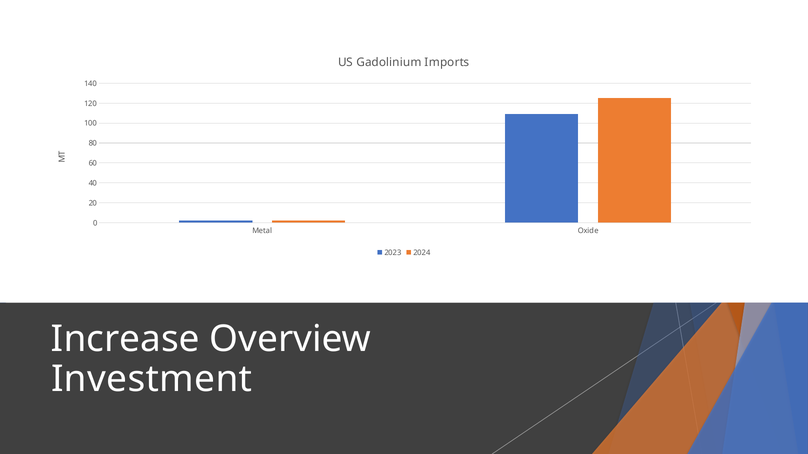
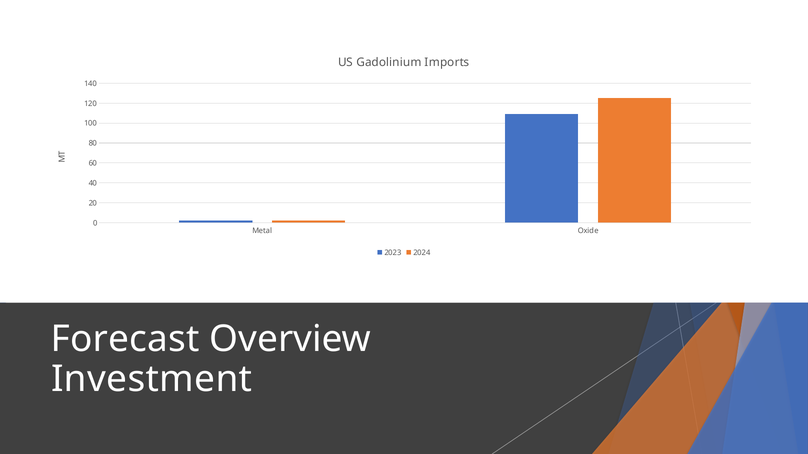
Increase: Increase -> Forecast
